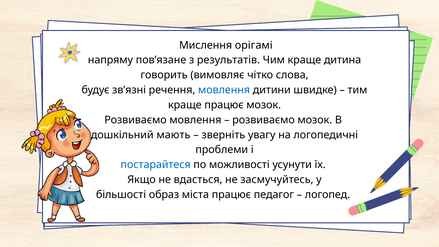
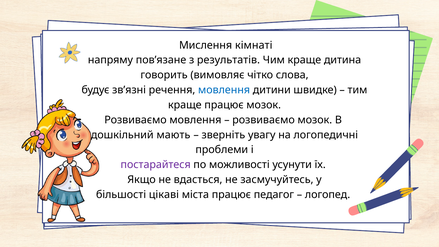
орігамі: орігамі -> кімнаті
постарайтеся colour: blue -> purple
образ: образ -> цікаві
